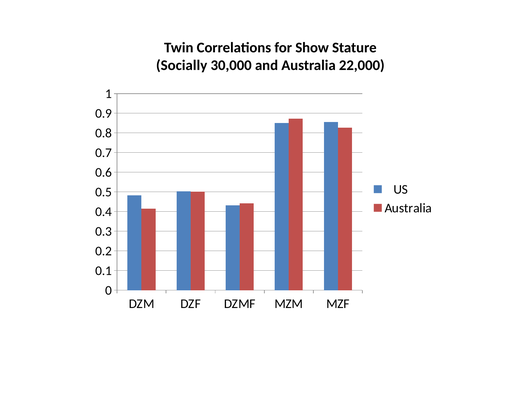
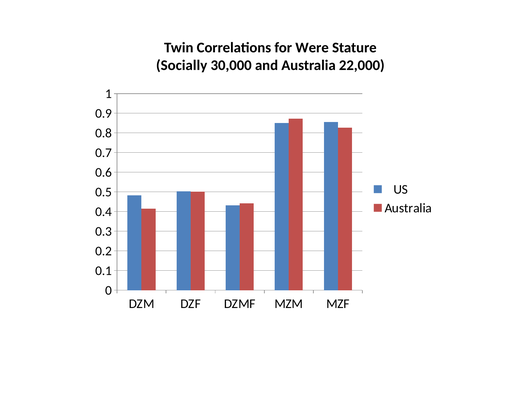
Show: Show -> Were
